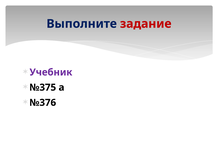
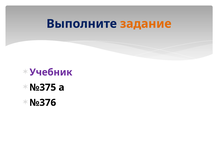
задание colour: red -> orange
